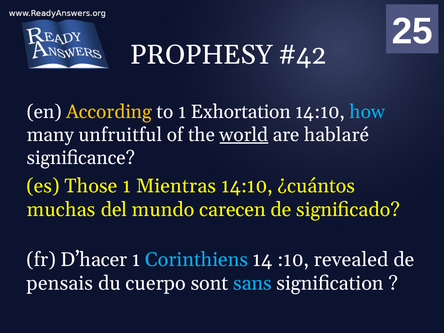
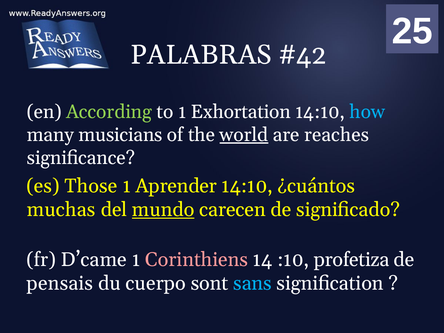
PROPHESY: PROPHESY -> PALABRAS
According colour: yellow -> light green
unfruitful: unfruitful -> musicians
hablaré: hablaré -> reaches
Mientras: Mientras -> Aprender
mundo underline: none -> present
D’hacer: D’hacer -> D’came
Corinthiens colour: light blue -> pink
revealed: revealed -> profetiza
